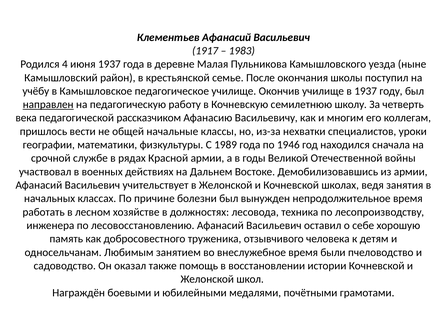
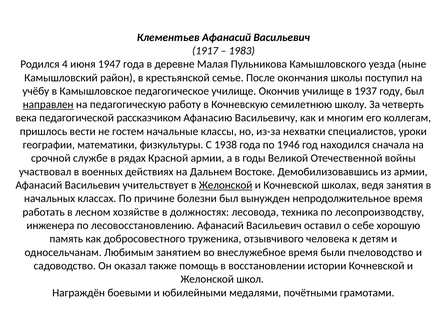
июня 1937: 1937 -> 1947
общей: общей -> гостем
1989: 1989 -> 1938
Желонской at (226, 185) underline: none -> present
